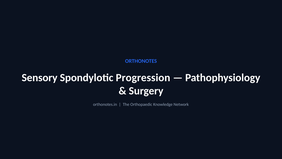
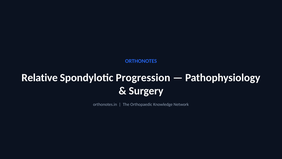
Sensory: Sensory -> Relative
